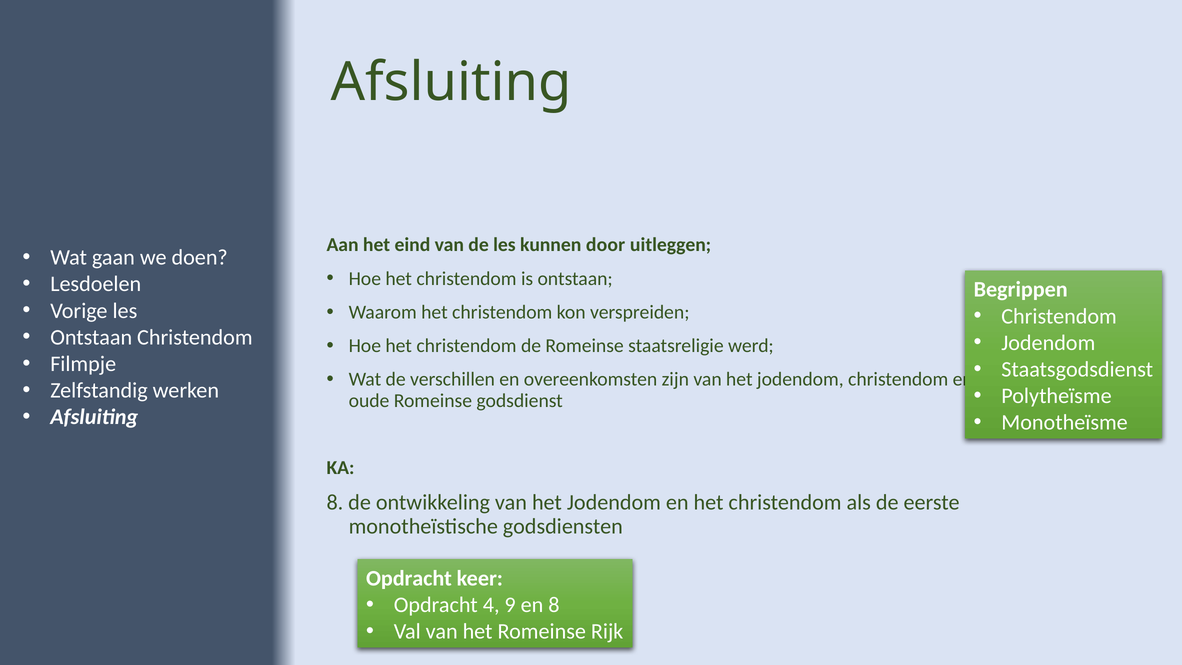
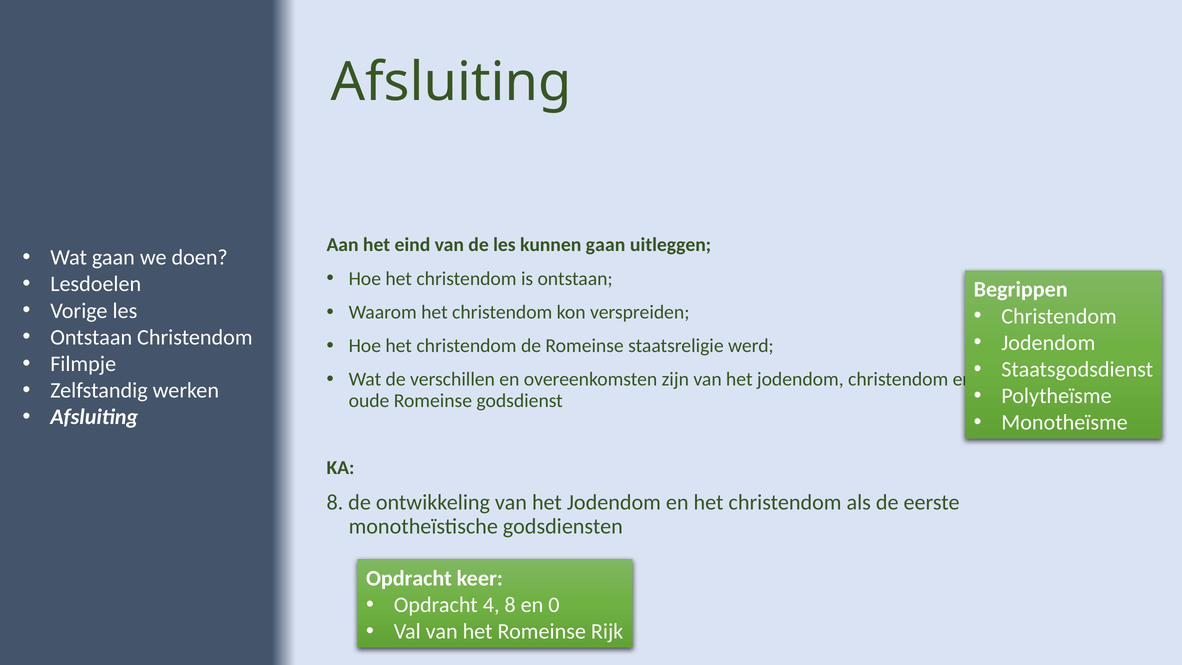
kunnen door: door -> gaan
4 9: 9 -> 8
en 8: 8 -> 0
